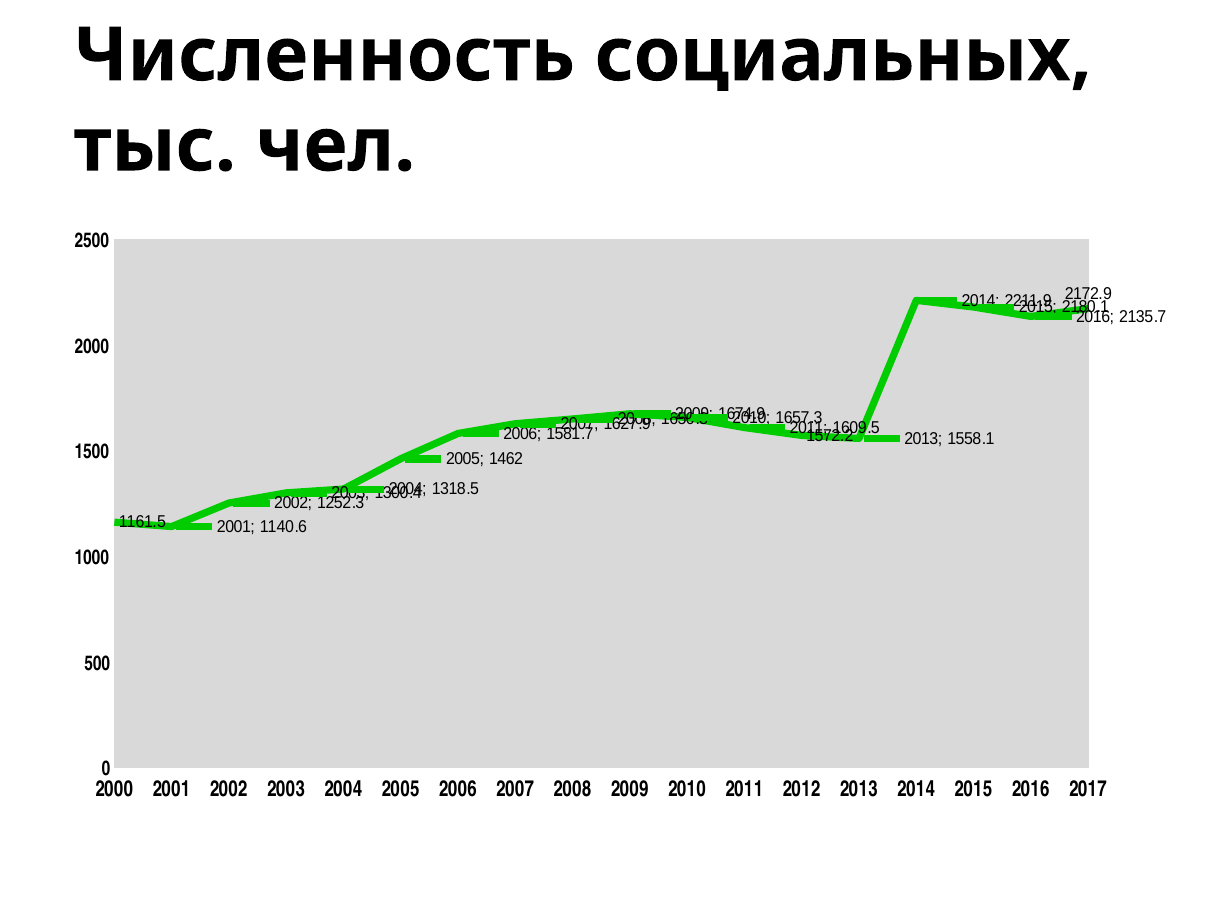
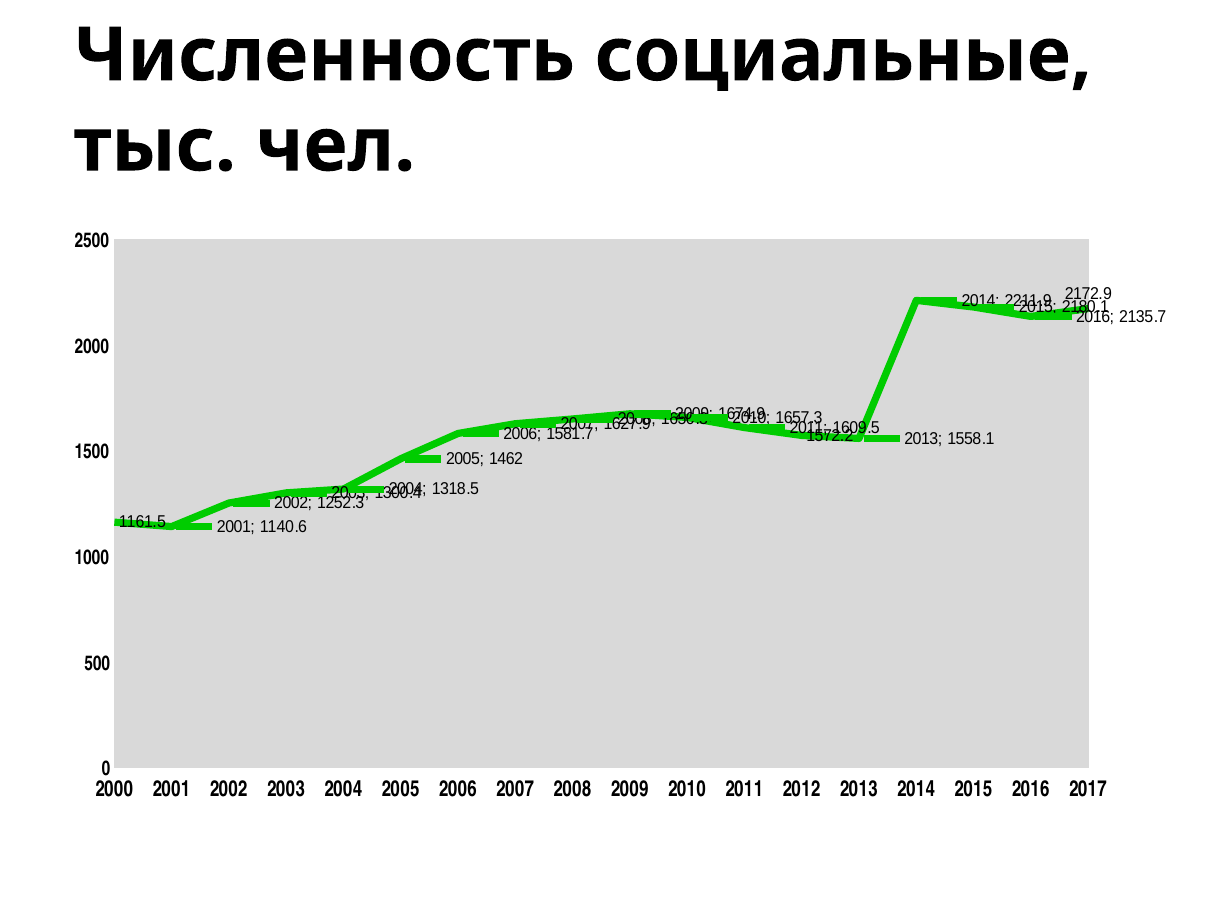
социальных: социальных -> социальные
